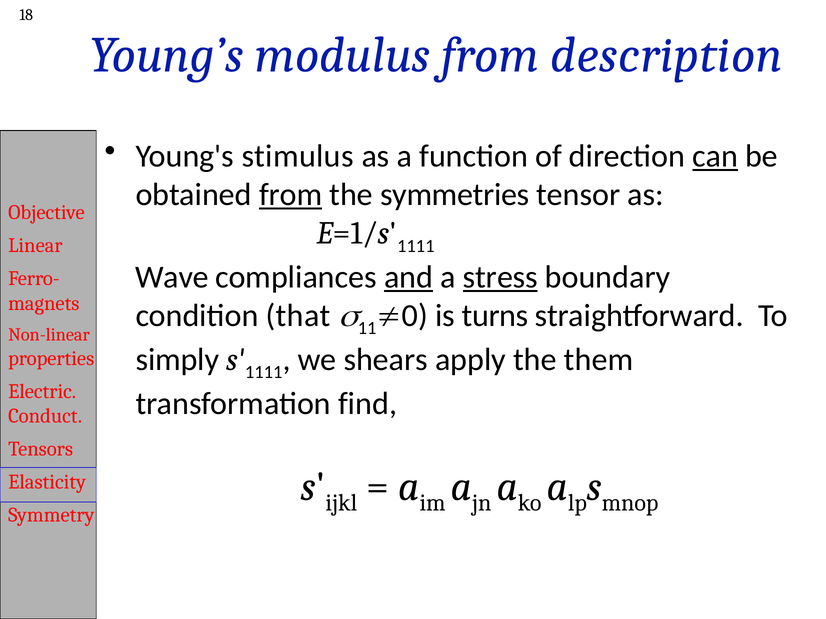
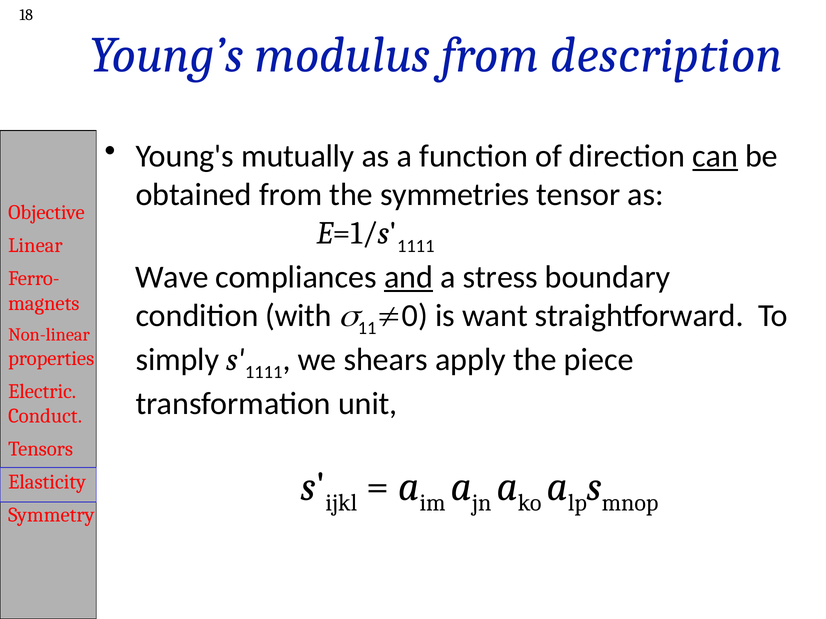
stimulus: stimulus -> mutually
from at (291, 195) underline: present -> none
stress underline: present -> none
that: that -> with
turns: turns -> want
them: them -> piece
find: find -> unit
